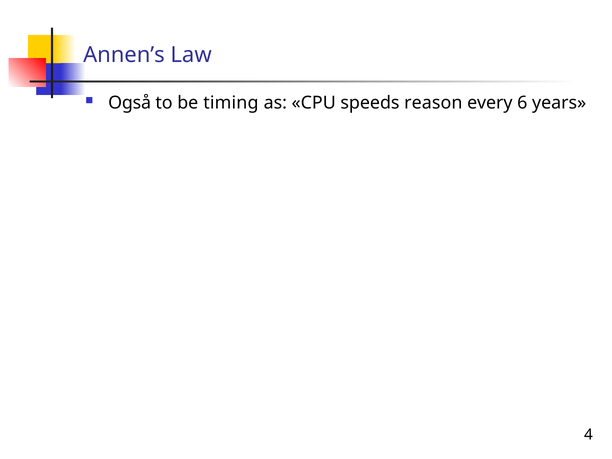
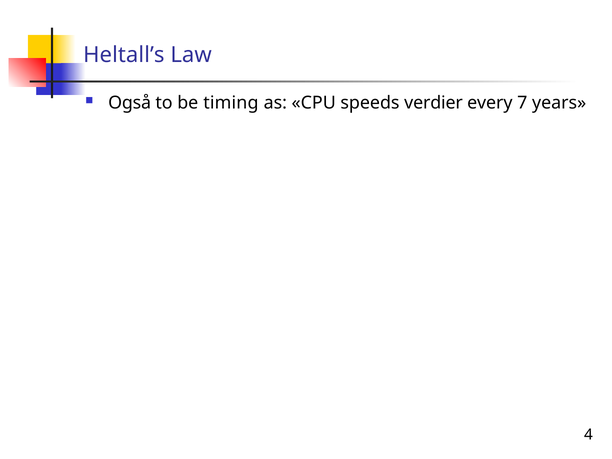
Annen’s: Annen’s -> Heltall’s
reason: reason -> verdier
6: 6 -> 7
